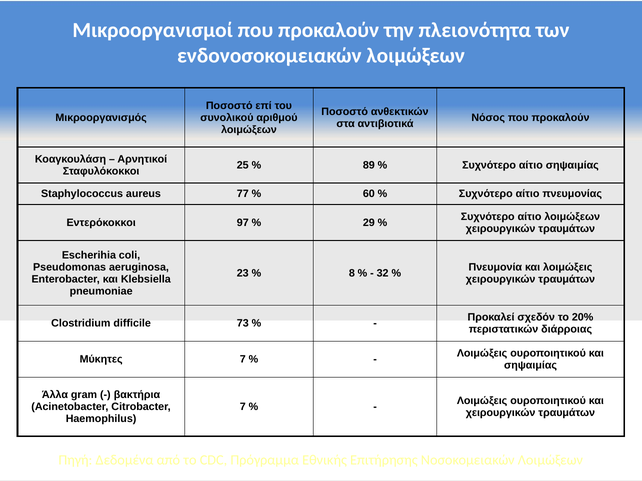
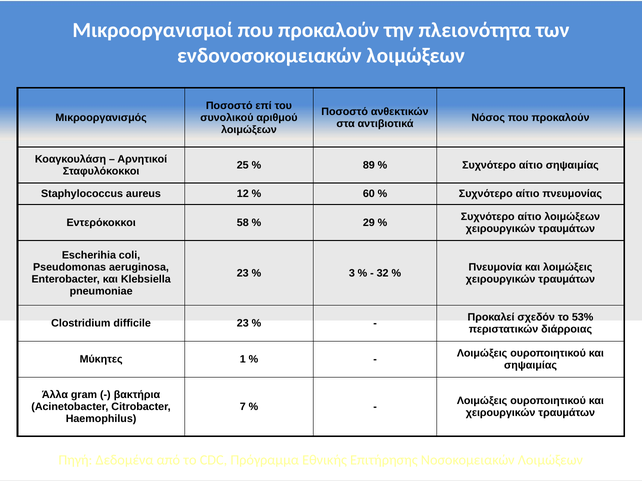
77: 77 -> 12
97: 97 -> 58
8: 8 -> 3
20%: 20% -> 53%
difficile 73: 73 -> 23
Μύκητες 7: 7 -> 1
